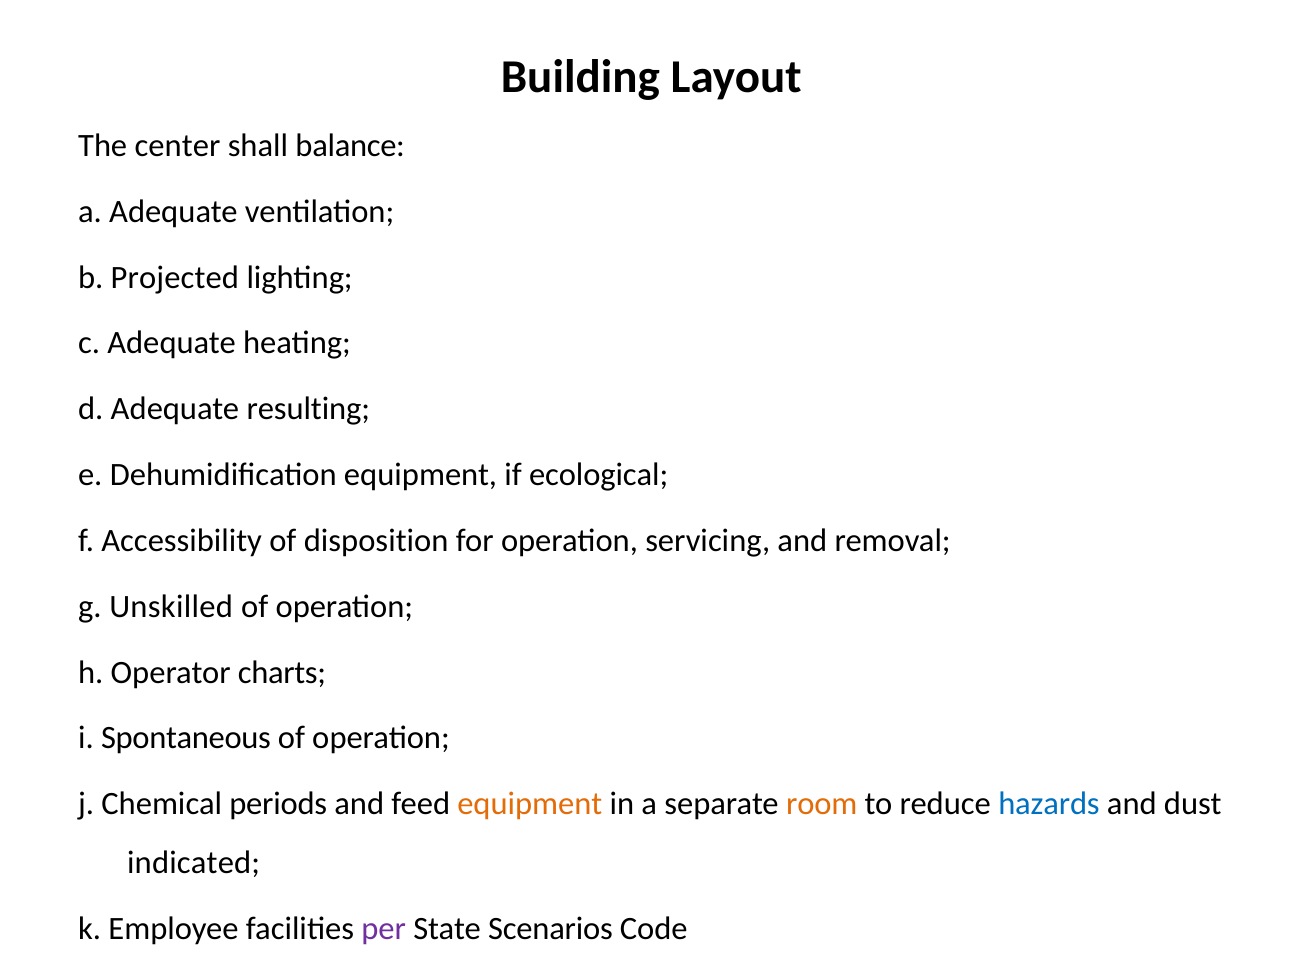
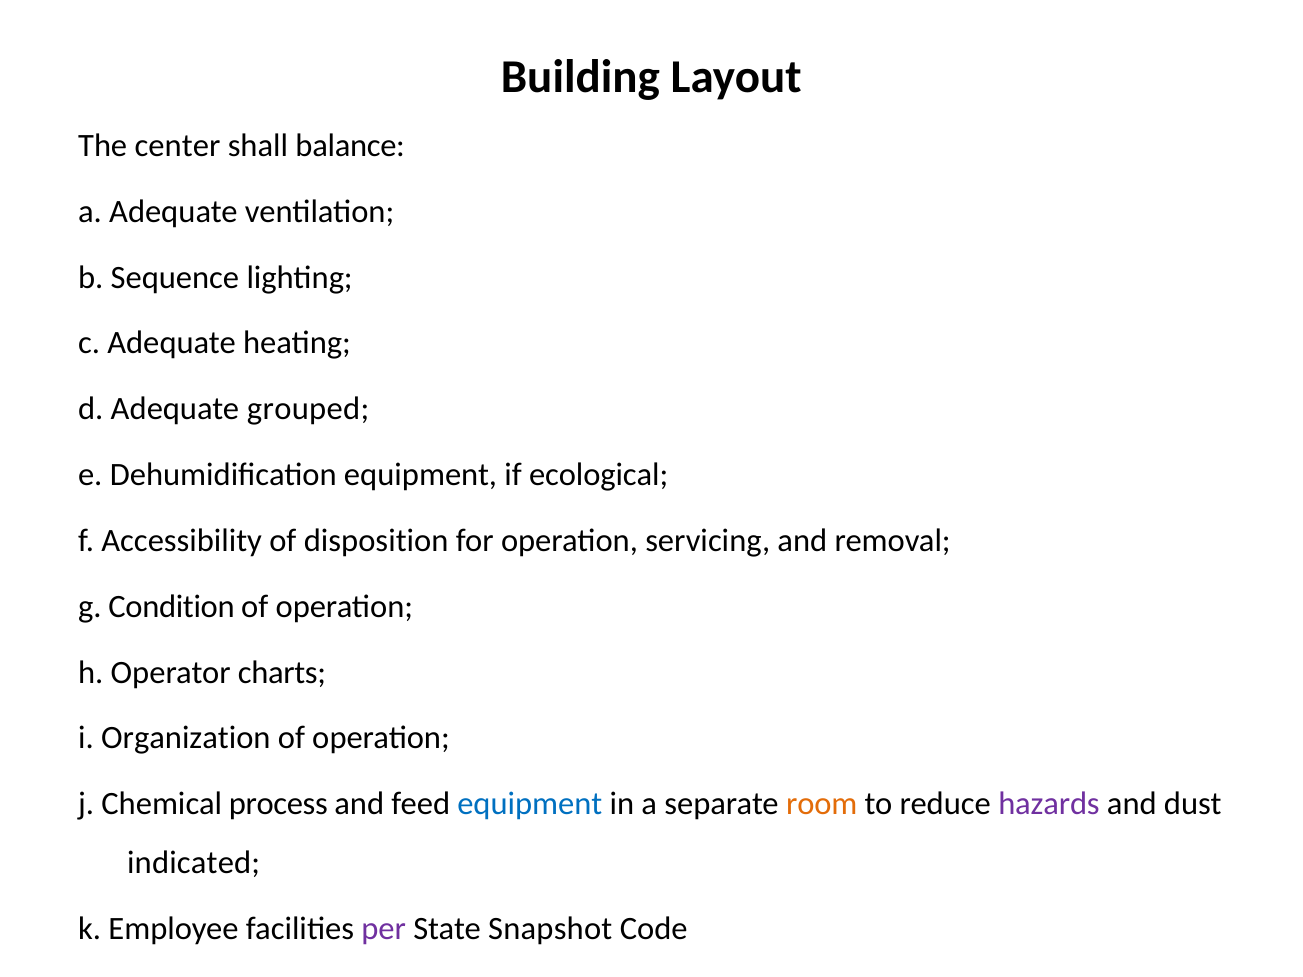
Projected: Projected -> Sequence
resulting: resulting -> grouped
Unskilled: Unskilled -> Condition
Spontaneous: Spontaneous -> Organization
periods: periods -> process
equipment at (530, 804) colour: orange -> blue
hazards colour: blue -> purple
Scenarios: Scenarios -> Snapshot
